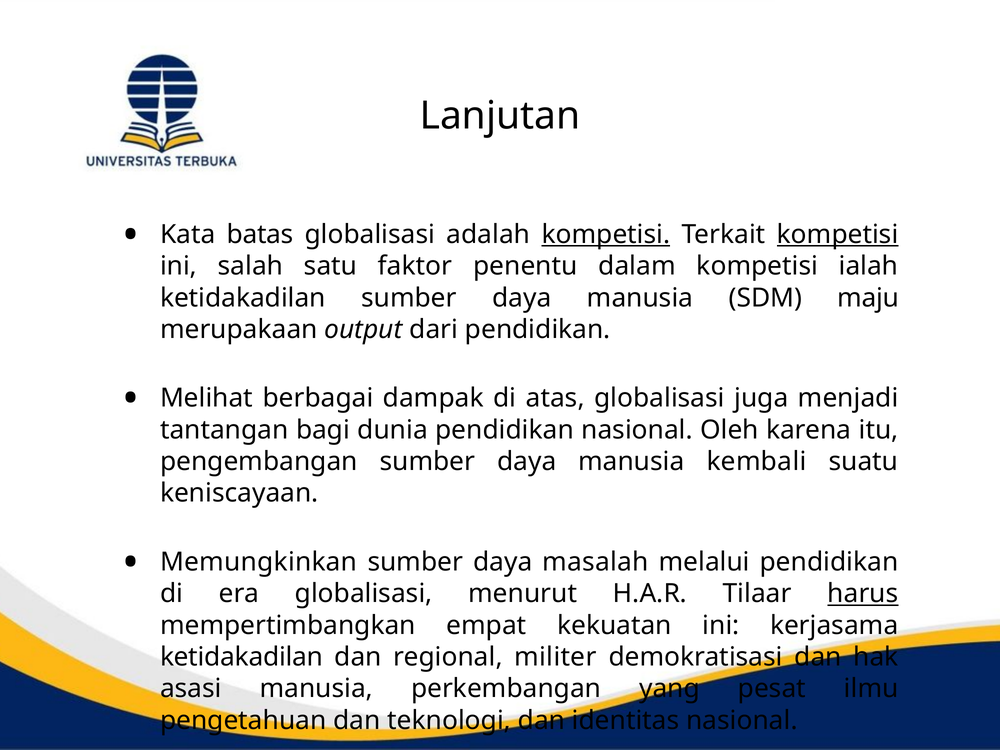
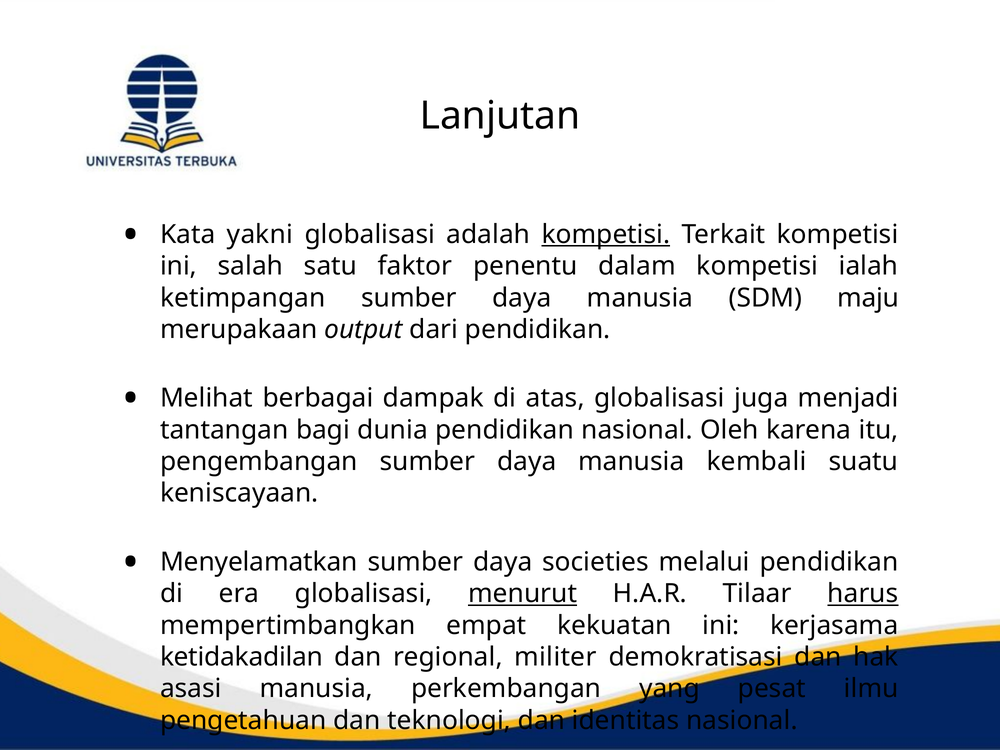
batas: batas -> yakni
kompetisi at (838, 234) underline: present -> none
ketidakadilan at (243, 298): ketidakadilan -> ketimpangan
Memungkinkan: Memungkinkan -> Menyelamatkan
masalah: masalah -> societies
menurut underline: none -> present
